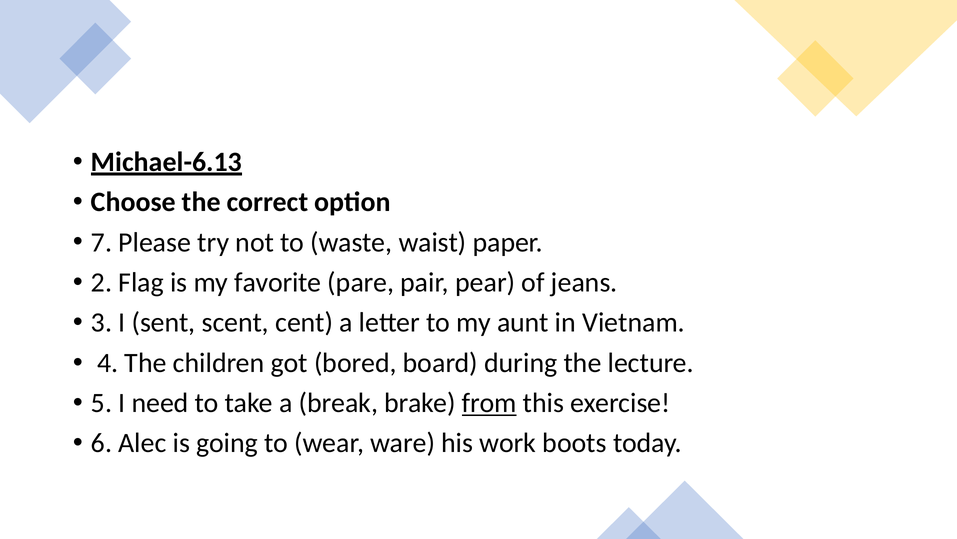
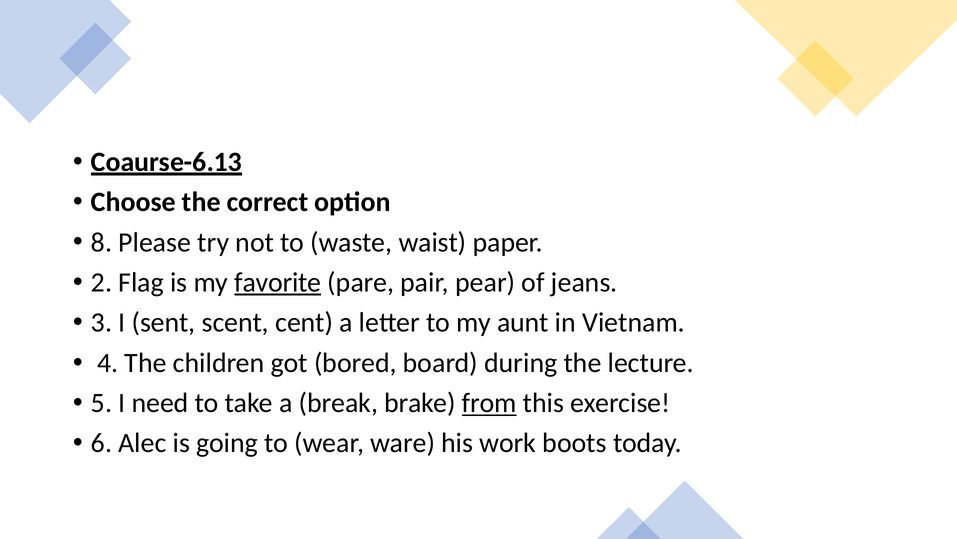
Michael-6.13: Michael-6.13 -> Coaurse-6.13
7: 7 -> 8
favorite underline: none -> present
